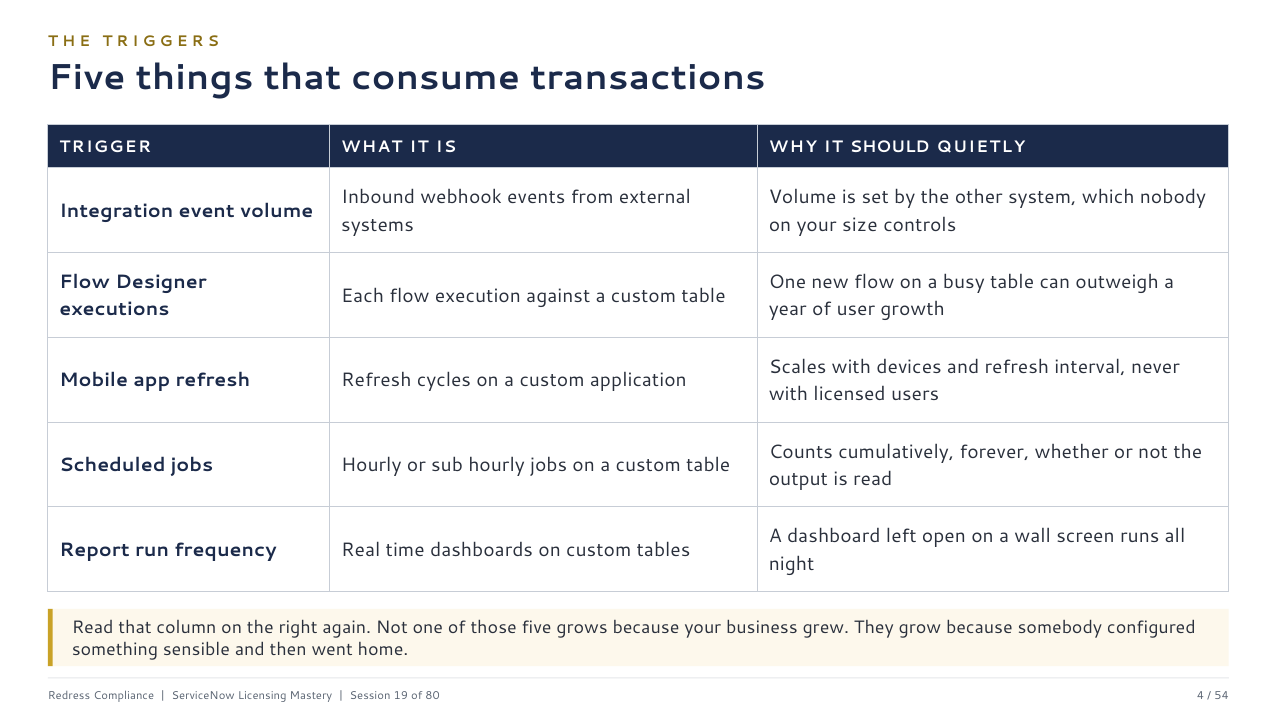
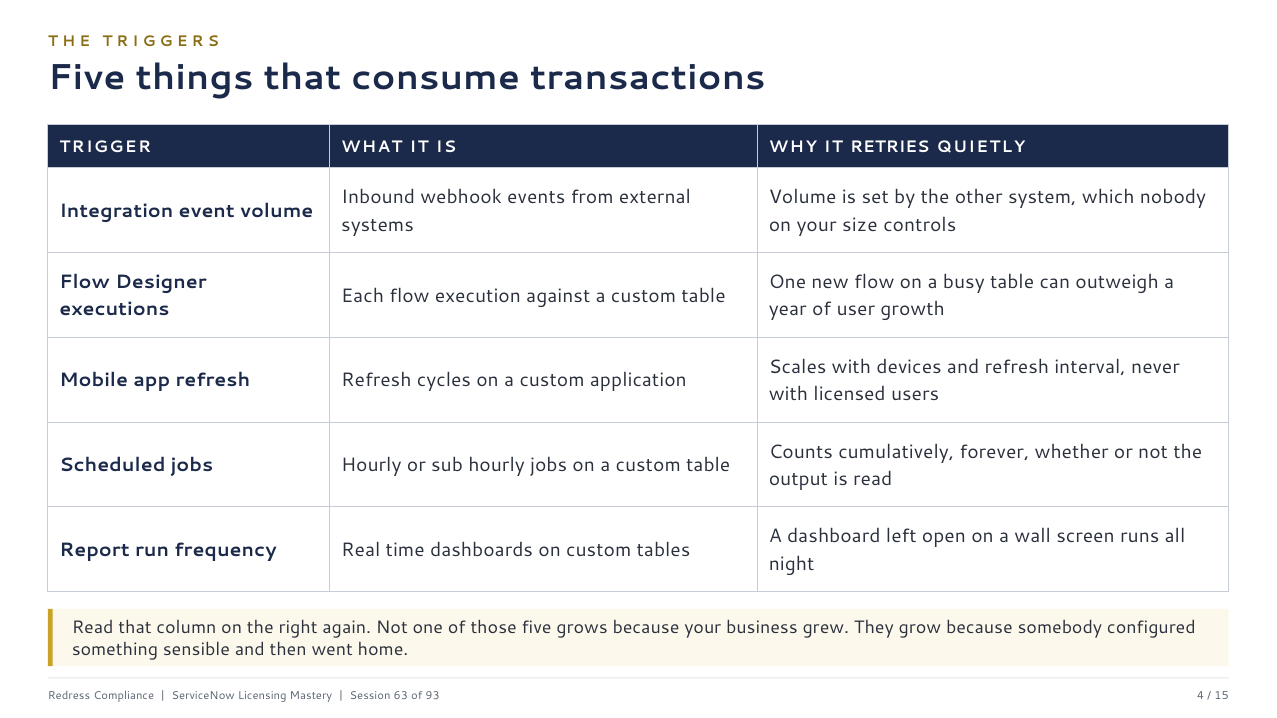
SHOULD: SHOULD -> RETRIES
19: 19 -> 63
80: 80 -> 93
54: 54 -> 15
